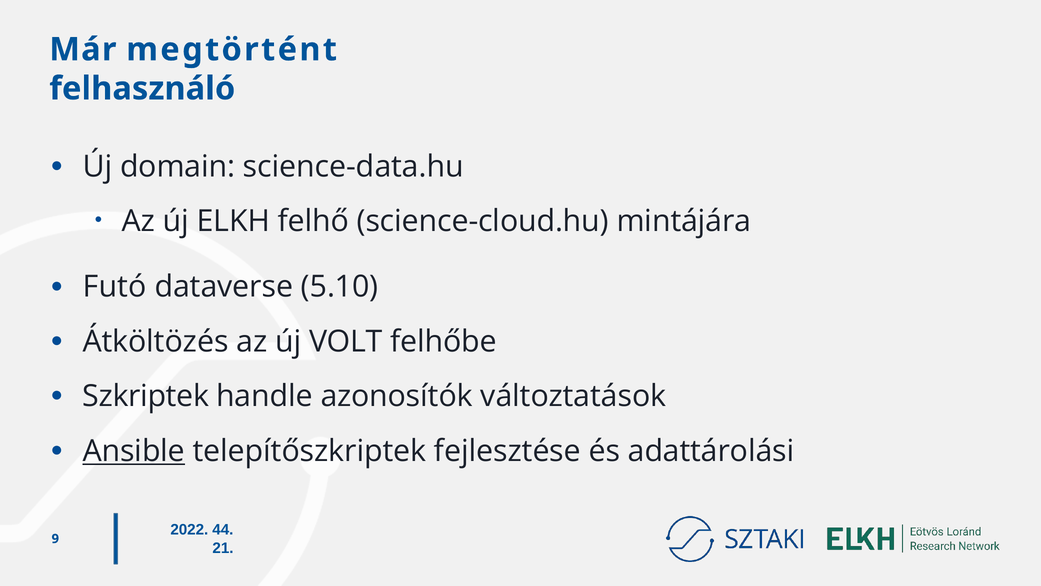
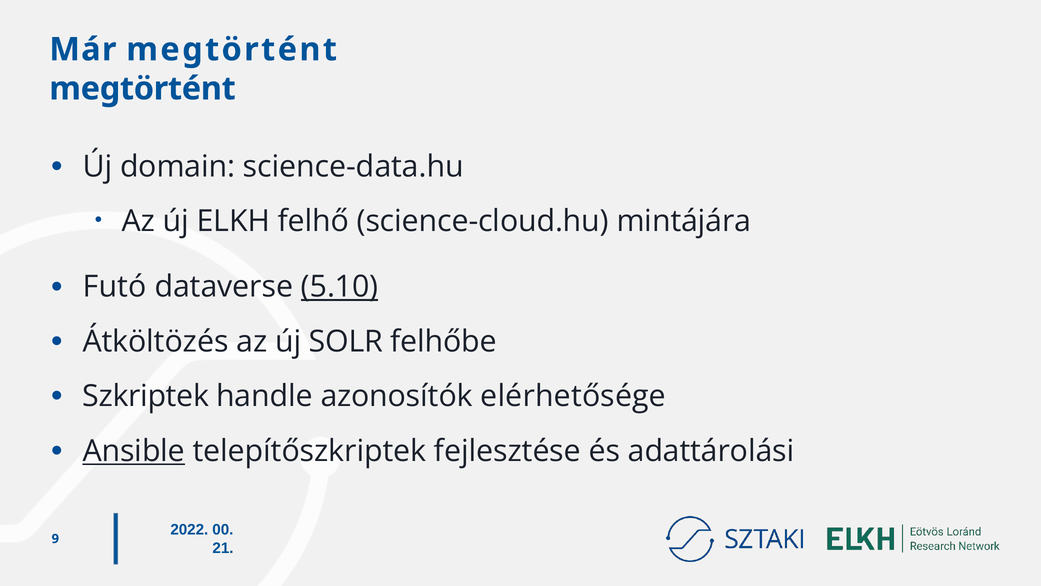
felhasználó at (142, 89): felhasználó -> megtörtént
5.10 underline: none -> present
VOLT: VOLT -> SOLR
változtatások: változtatások -> elérhetősége
44: 44 -> 00
